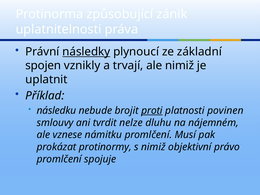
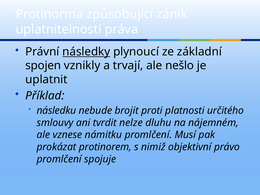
ale nimiž: nimiž -> nešlo
proti underline: present -> none
povinen: povinen -> určitého
protinormy: protinormy -> protinorem
